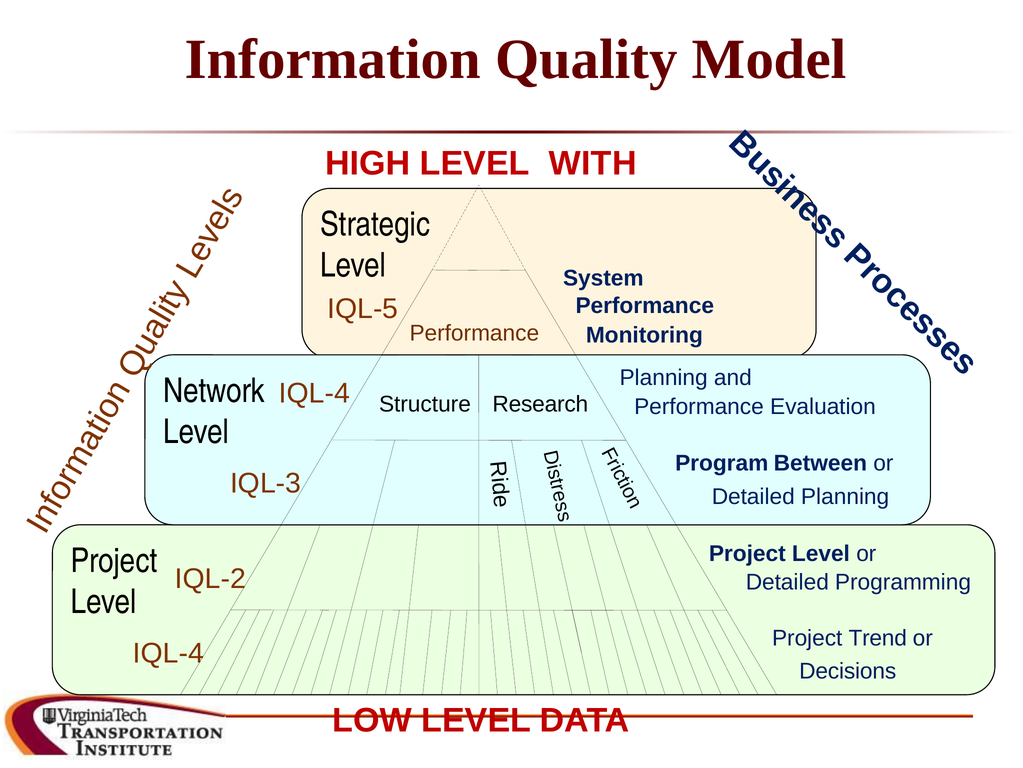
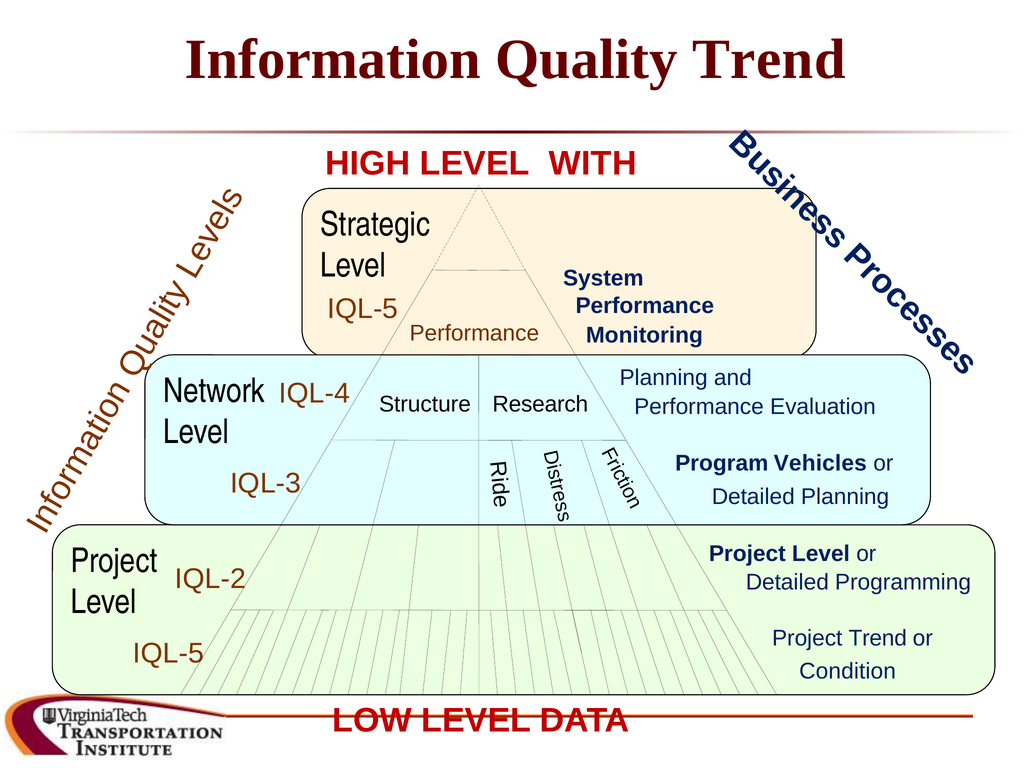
Quality Model: Model -> Trend
Between: Between -> Vehicles
IQL-4 at (168, 653): IQL-4 -> IQL-5
Decisions: Decisions -> Condition
